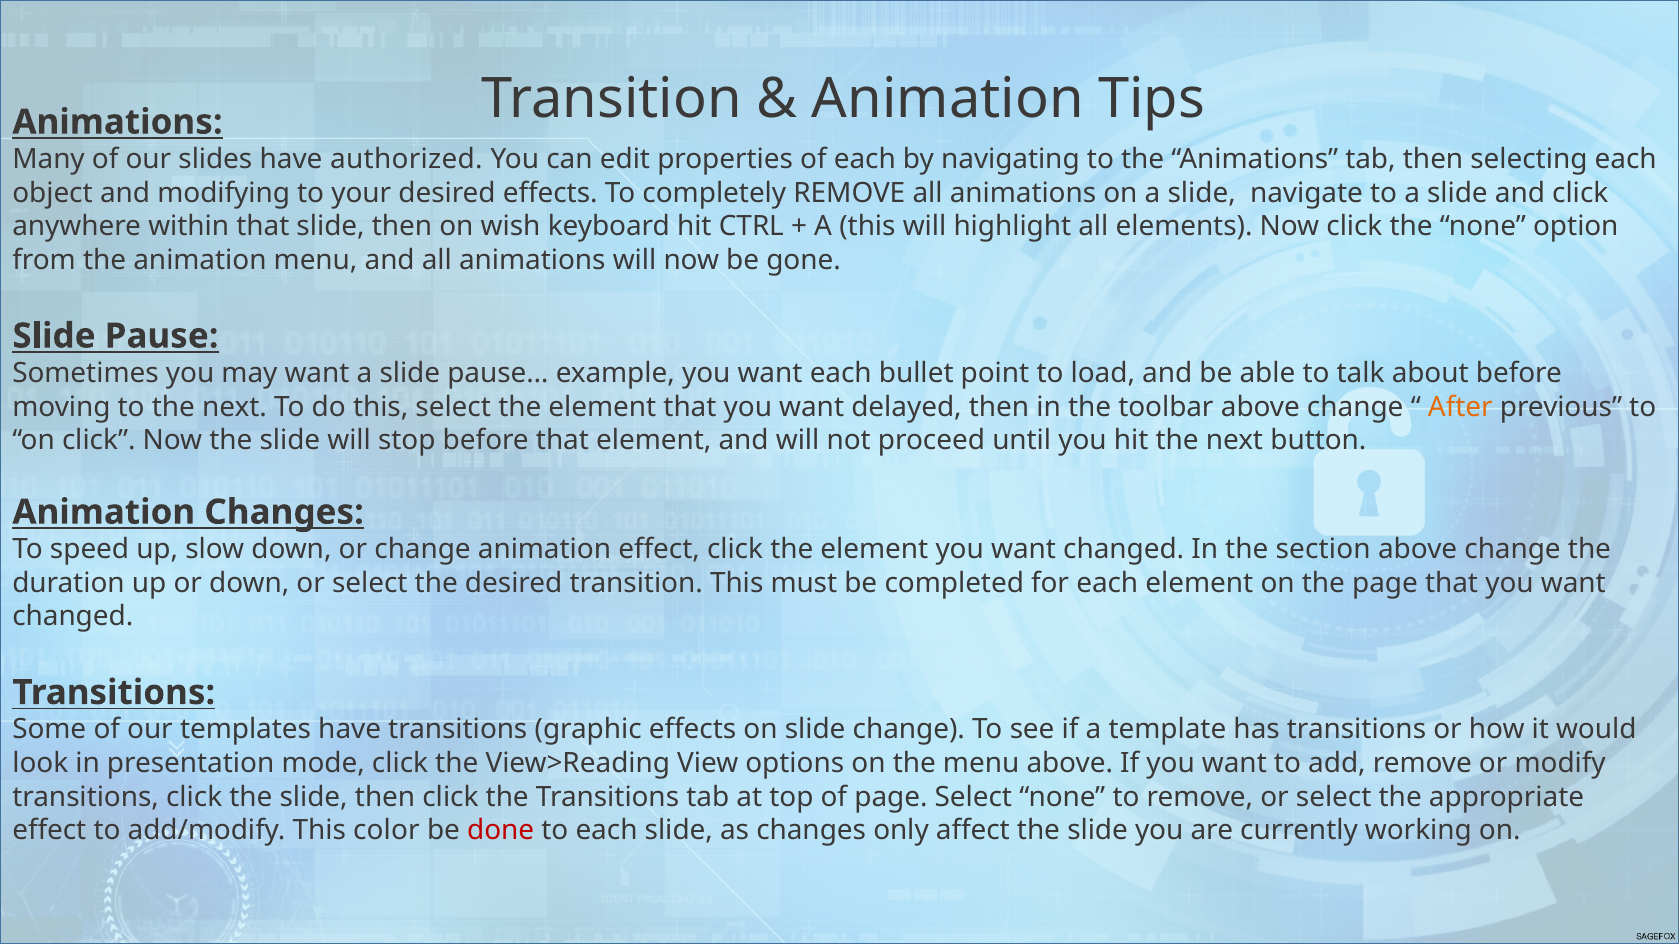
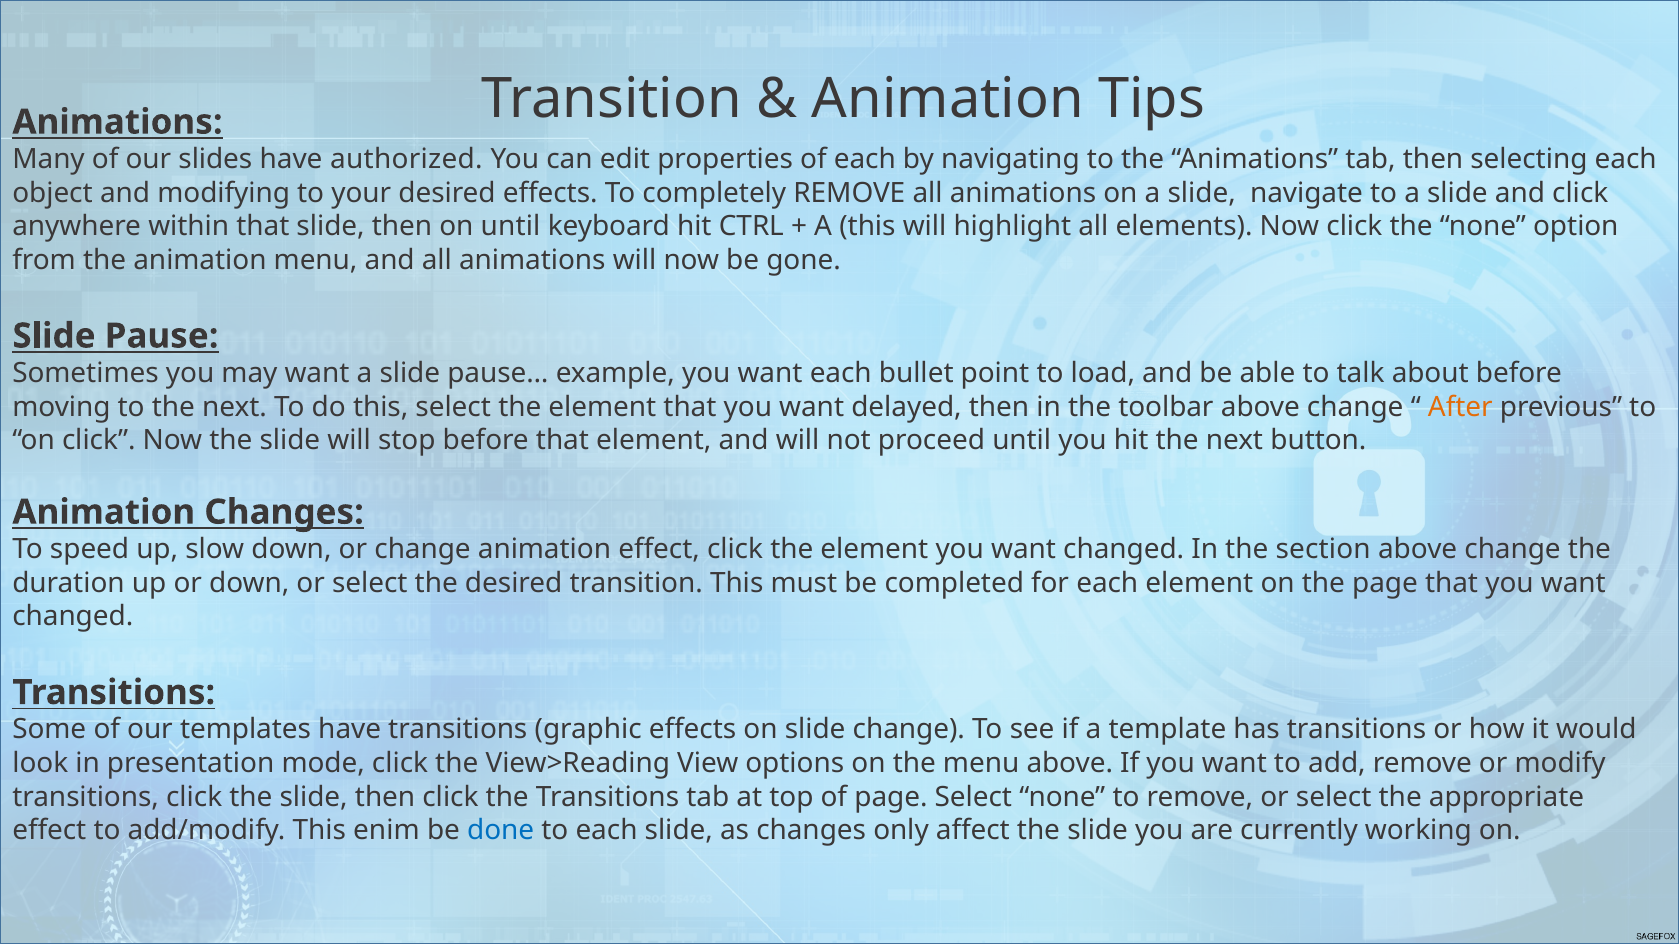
on wish: wish -> until
color: color -> enim
done colour: red -> blue
